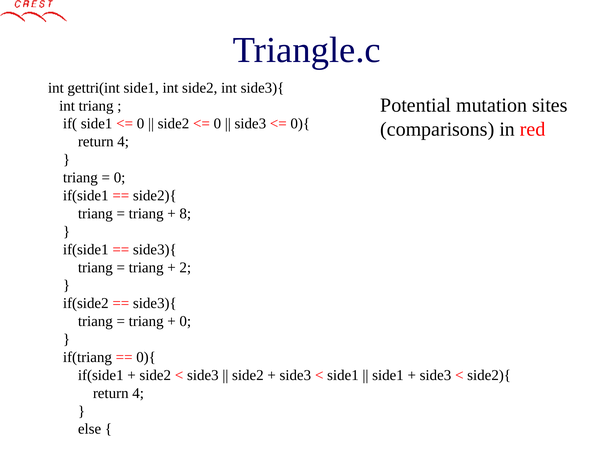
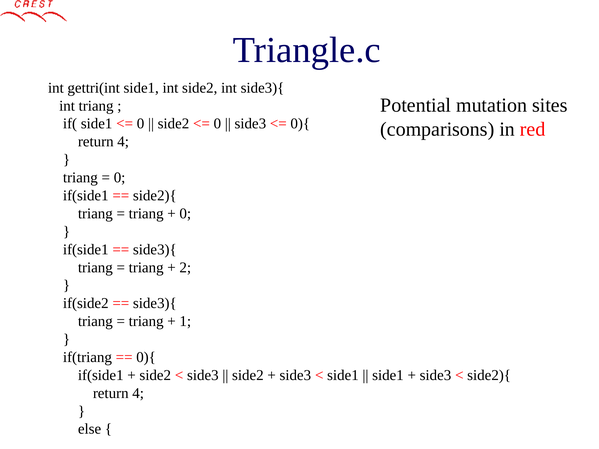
8 at (185, 214): 8 -> 0
0 at (185, 321): 0 -> 1
